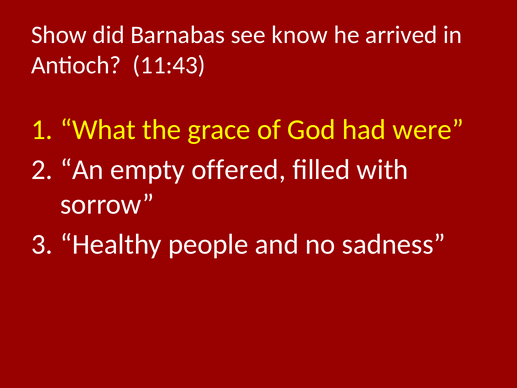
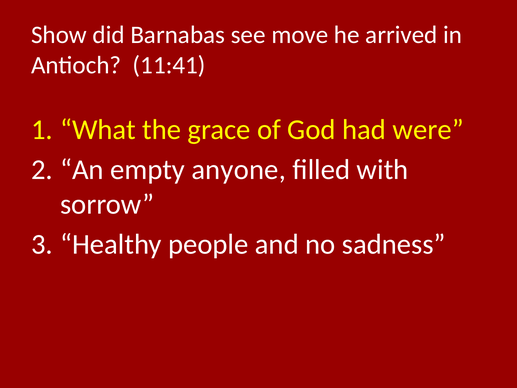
know: know -> move
11:43: 11:43 -> 11:41
offered: offered -> anyone
